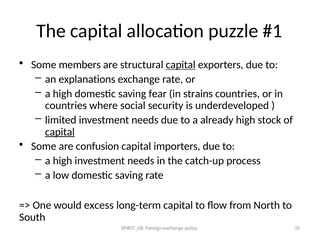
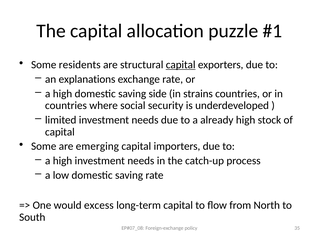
members: members -> residents
fear: fear -> side
capital at (60, 132) underline: present -> none
confusion: confusion -> emerging
